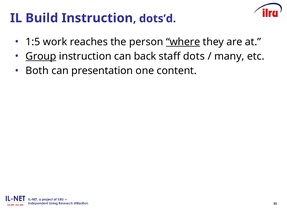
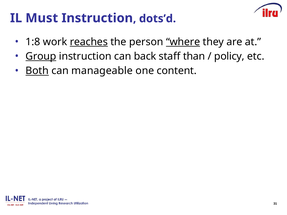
Build: Build -> Must
1:5: 1:5 -> 1:8
reaches underline: none -> present
dots: dots -> than
many: many -> policy
Both underline: none -> present
presentation: presentation -> manageable
